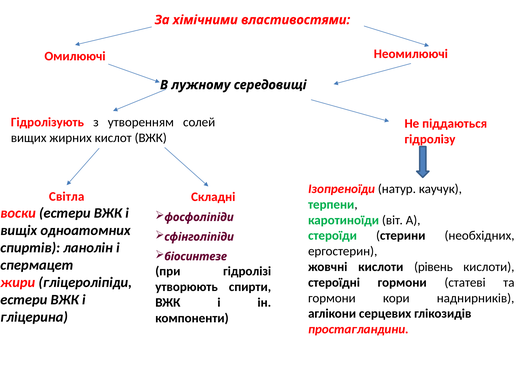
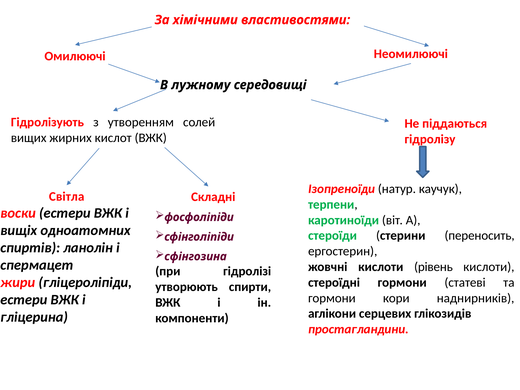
необхідних: необхідних -> переносить
біосинтезе: біосинтезе -> сфінгозина
